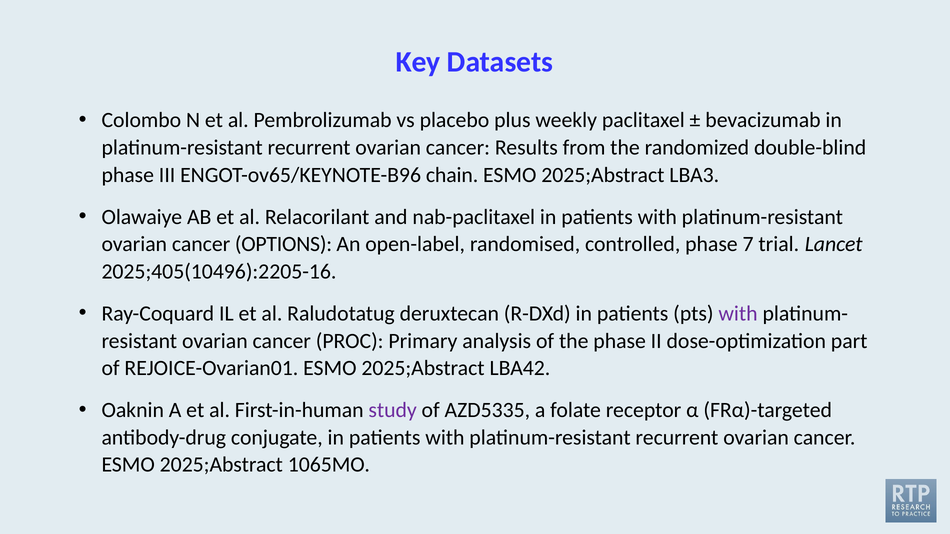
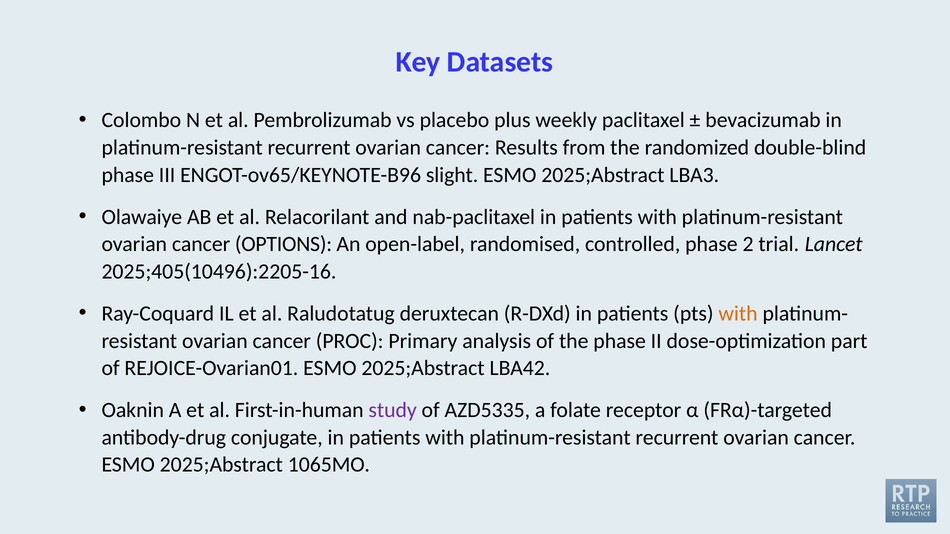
chain: chain -> slight
7: 7 -> 2
with at (738, 314) colour: purple -> orange
